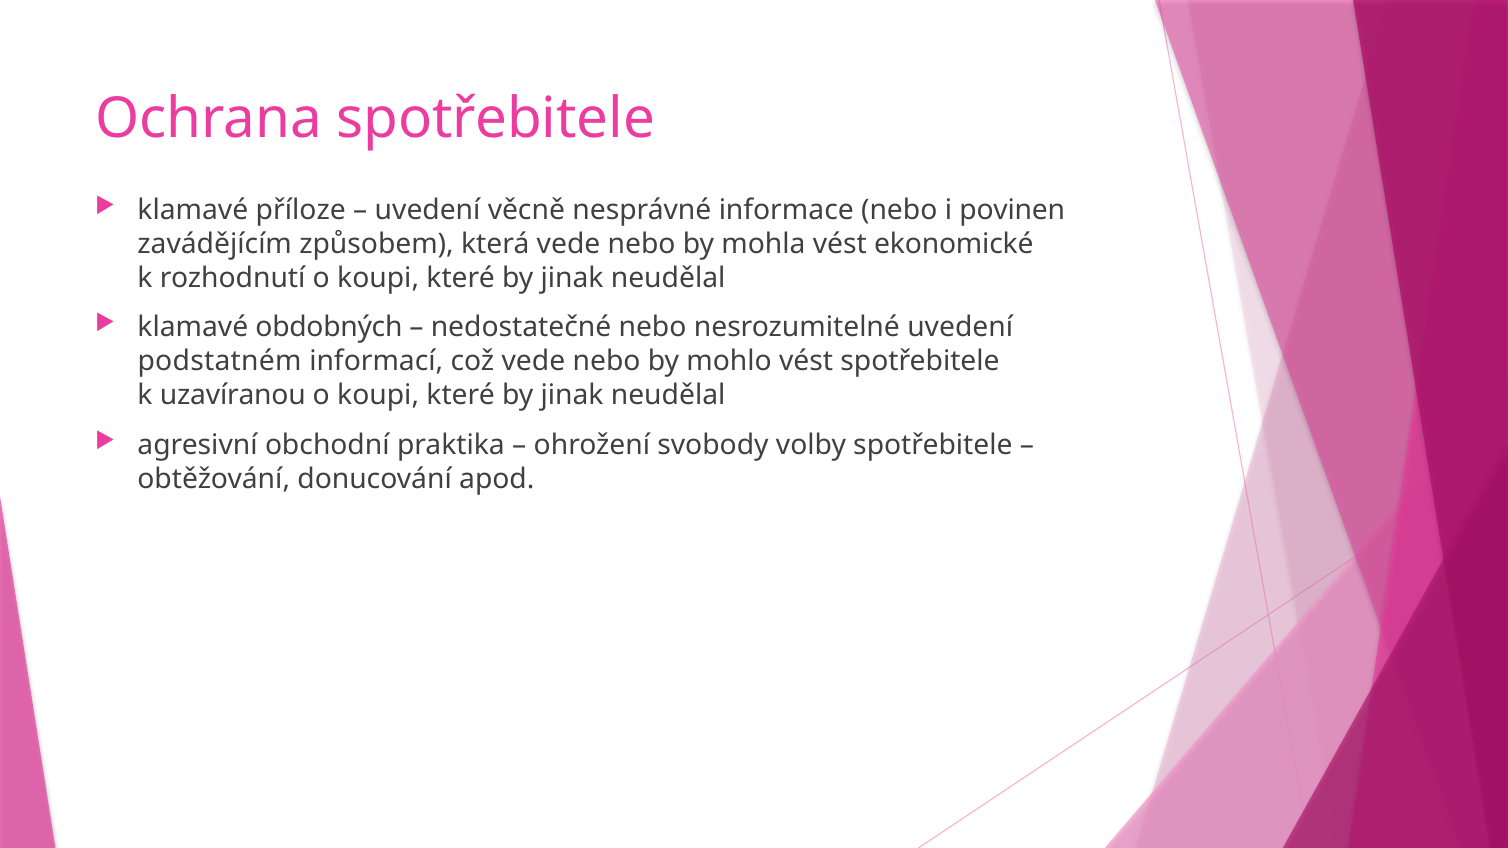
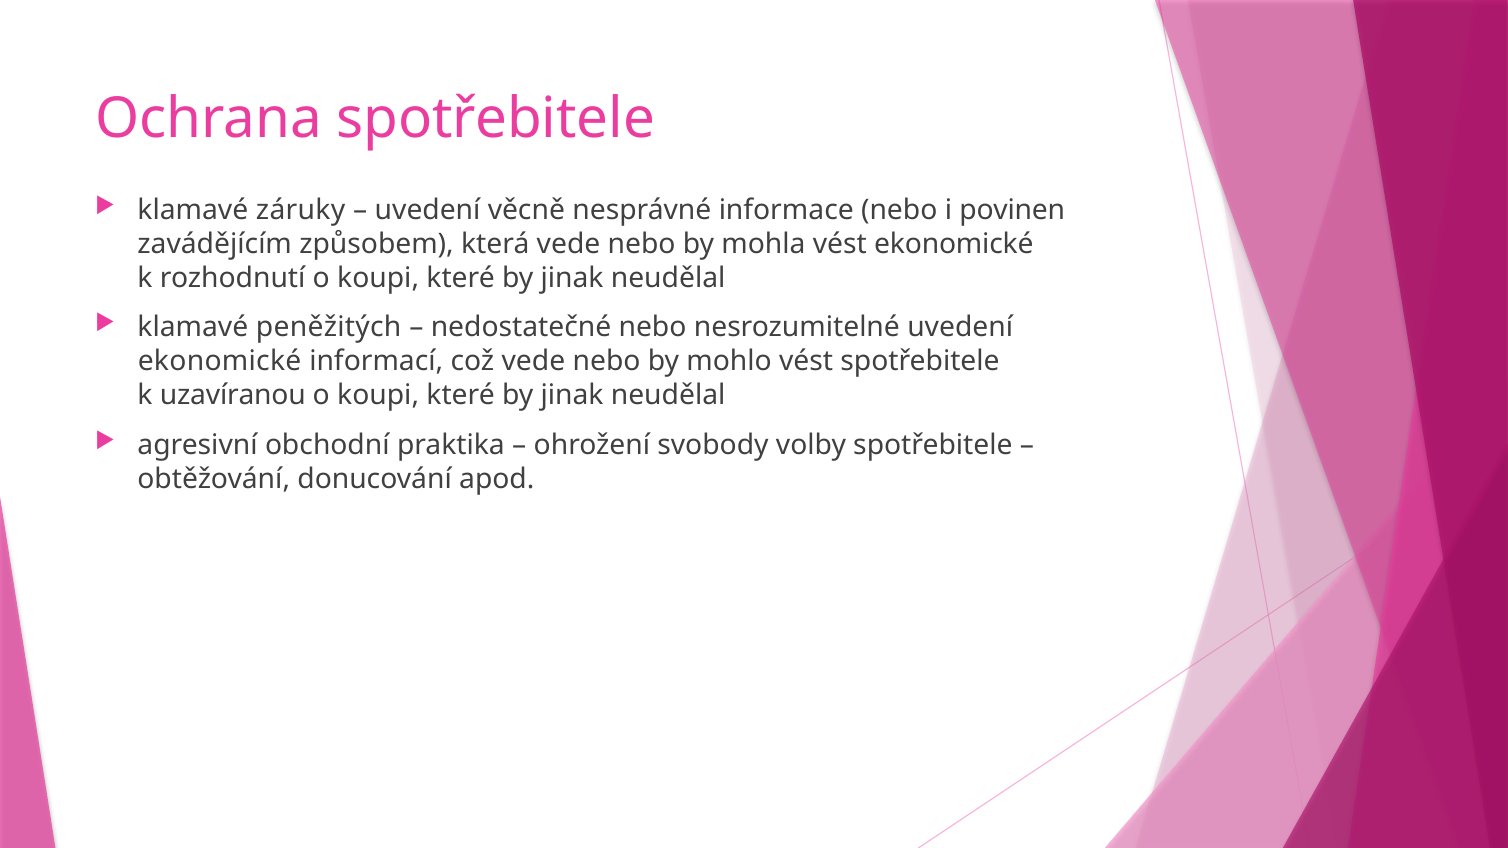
příloze: příloze -> záruky
obdobných: obdobných -> peněžitých
podstatném at (220, 362): podstatném -> ekonomické
